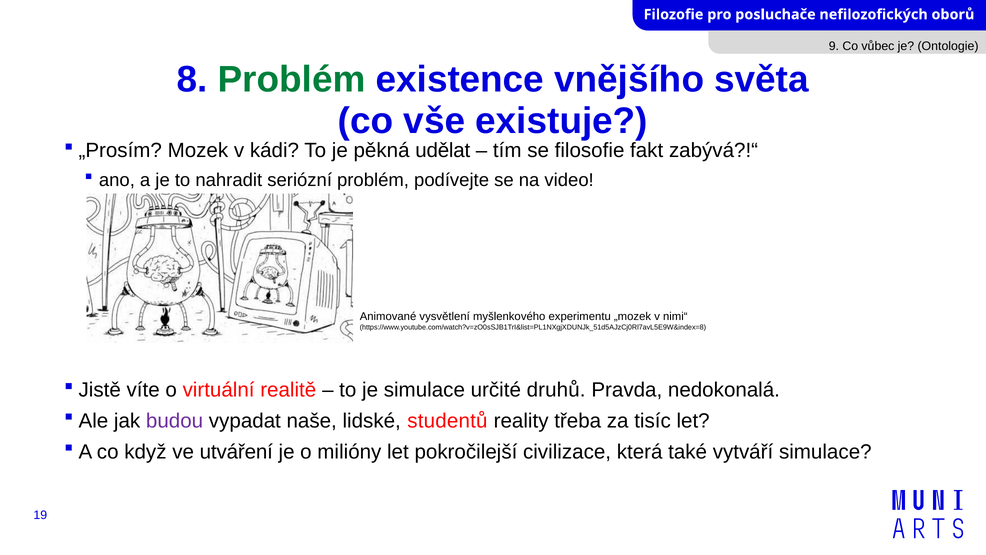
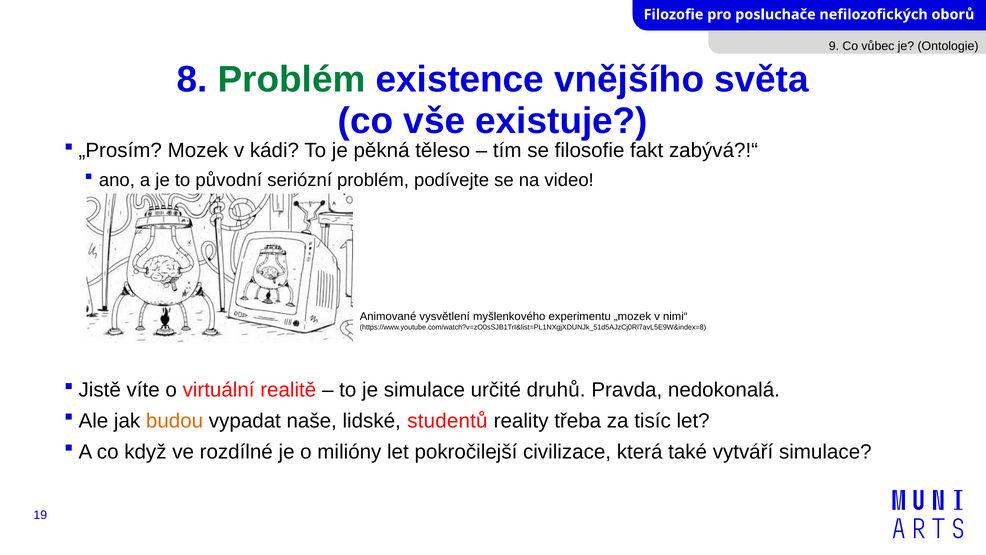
udělat: udělat -> těleso
nahradit: nahradit -> původní
budou colour: purple -> orange
utváření: utváření -> rozdílné
